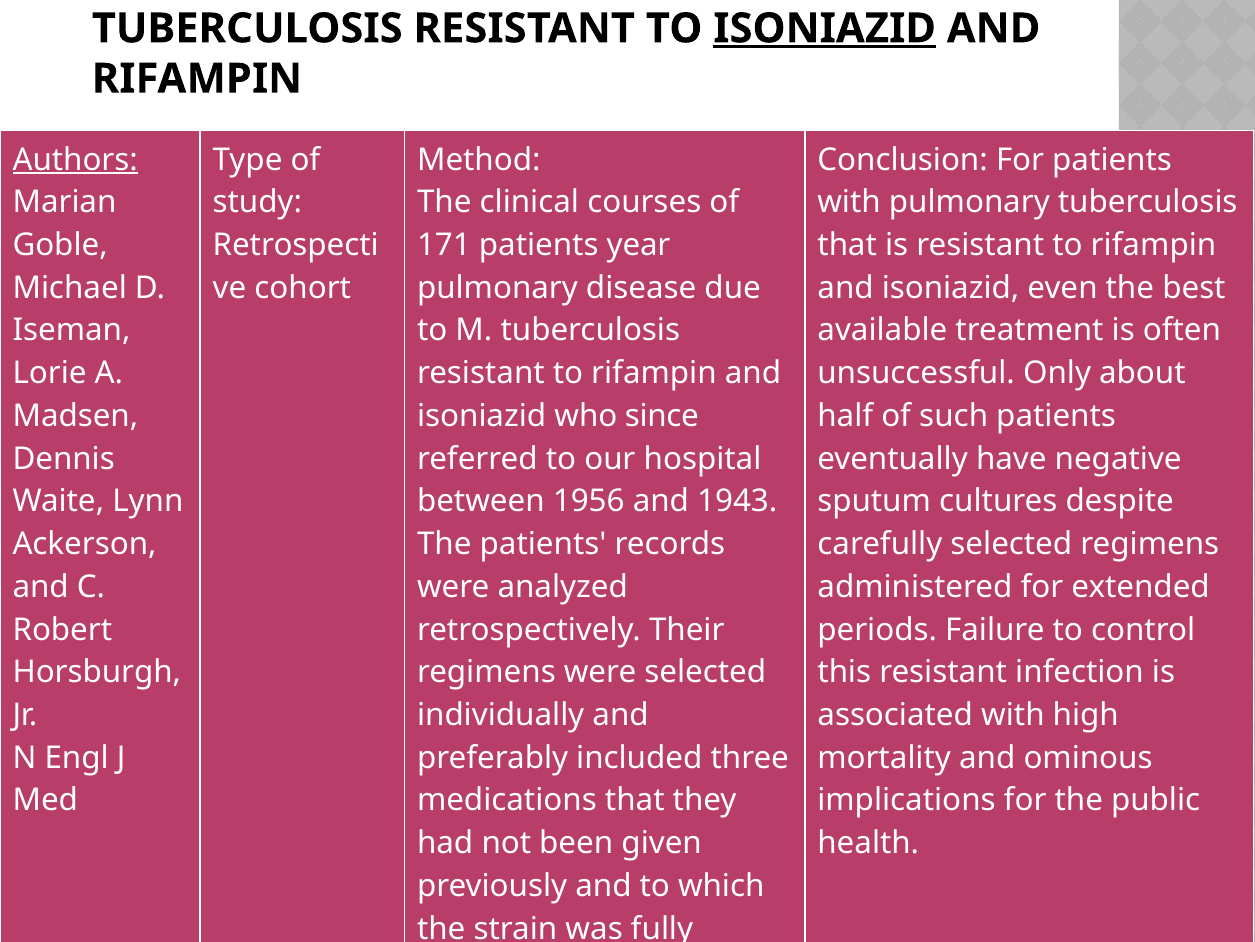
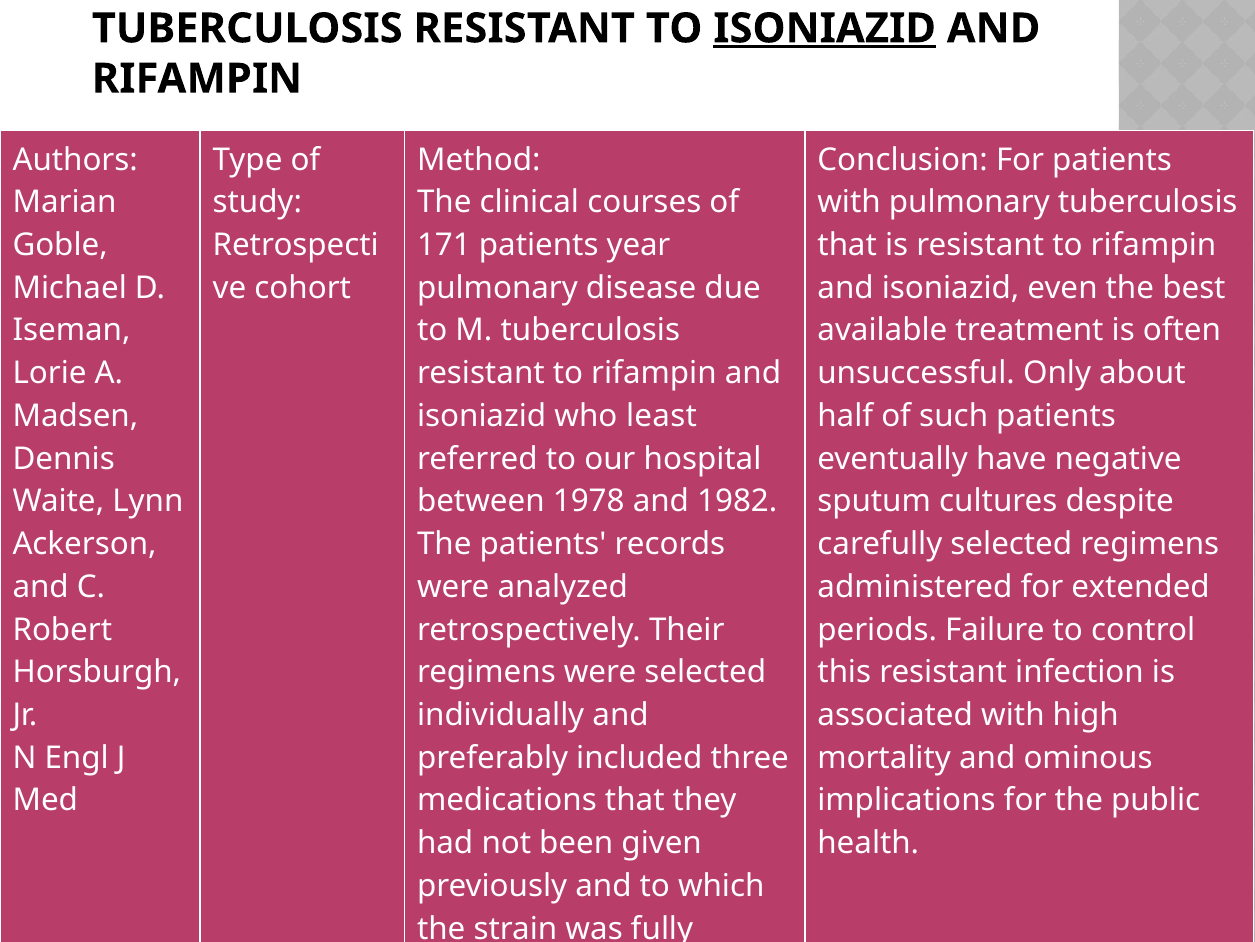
Authors underline: present -> none
since: since -> least
1956: 1956 -> 1978
1943: 1943 -> 1982
